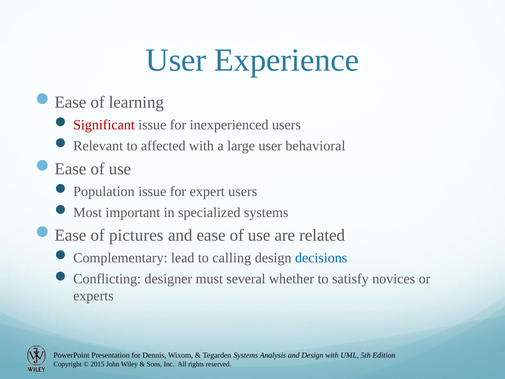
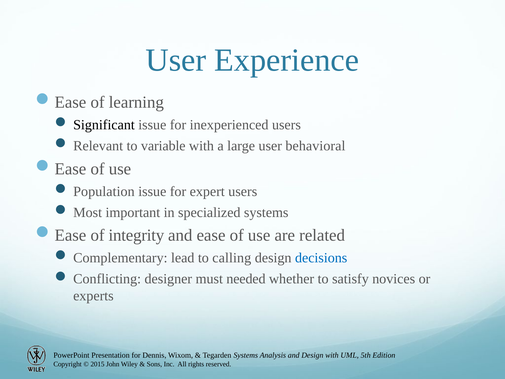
Significant colour: red -> black
affected: affected -> variable
pictures: pictures -> integrity
several: several -> needed
